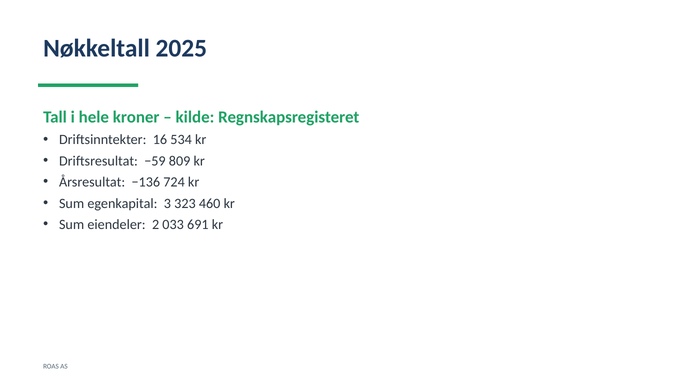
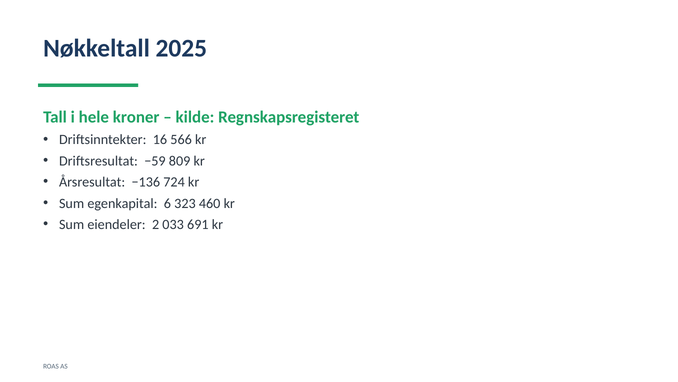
534: 534 -> 566
3: 3 -> 6
